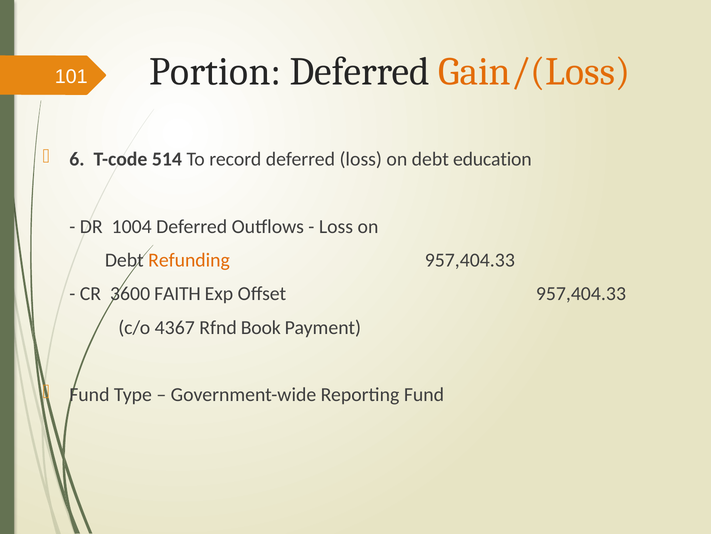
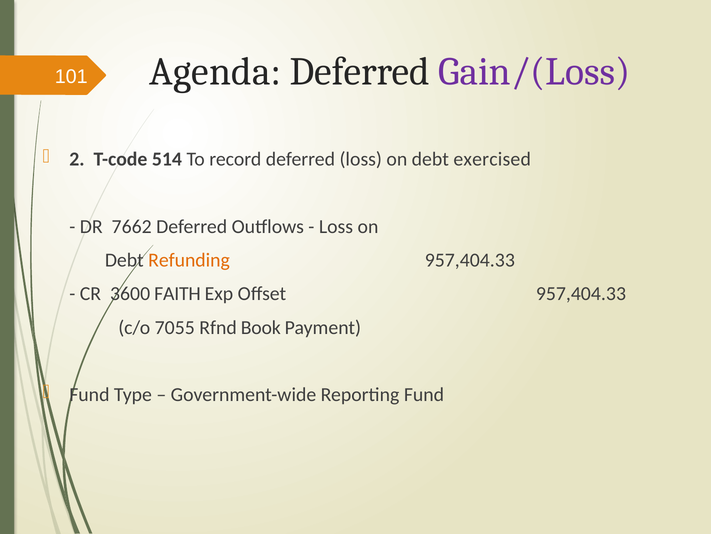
Portion: Portion -> Agenda
Gain/(Loss colour: orange -> purple
6: 6 -> 2
education: education -> exercised
1004: 1004 -> 7662
4367: 4367 -> 7055
